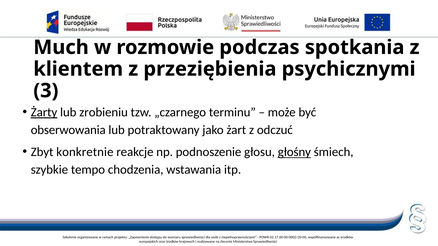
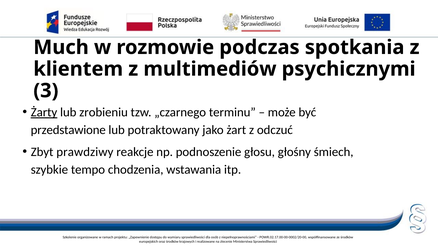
przeziębienia: przeziębienia -> multimediów
obserwowania: obserwowania -> przedstawione
konkretnie: konkretnie -> prawdziwy
głośny underline: present -> none
